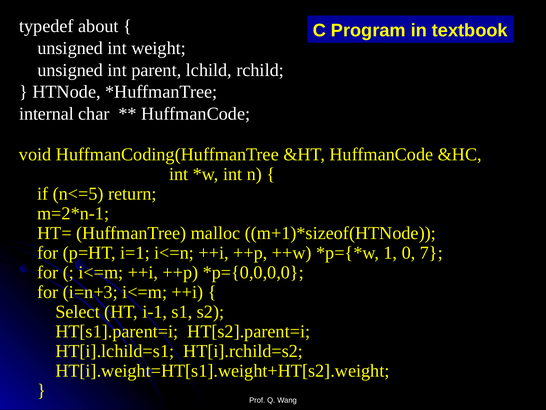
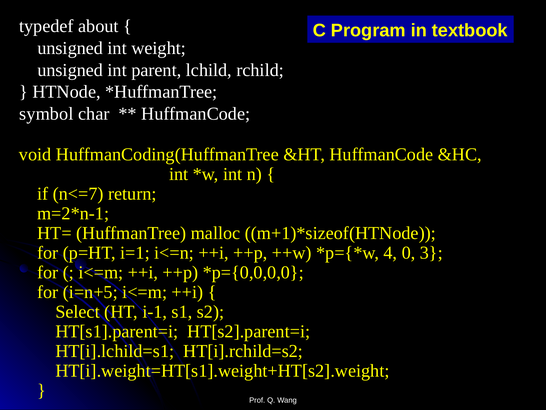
internal: internal -> symbol
n<=5: n<=5 -> n<=7
1: 1 -> 4
7: 7 -> 3
i=n+3: i=n+3 -> i=n+5
